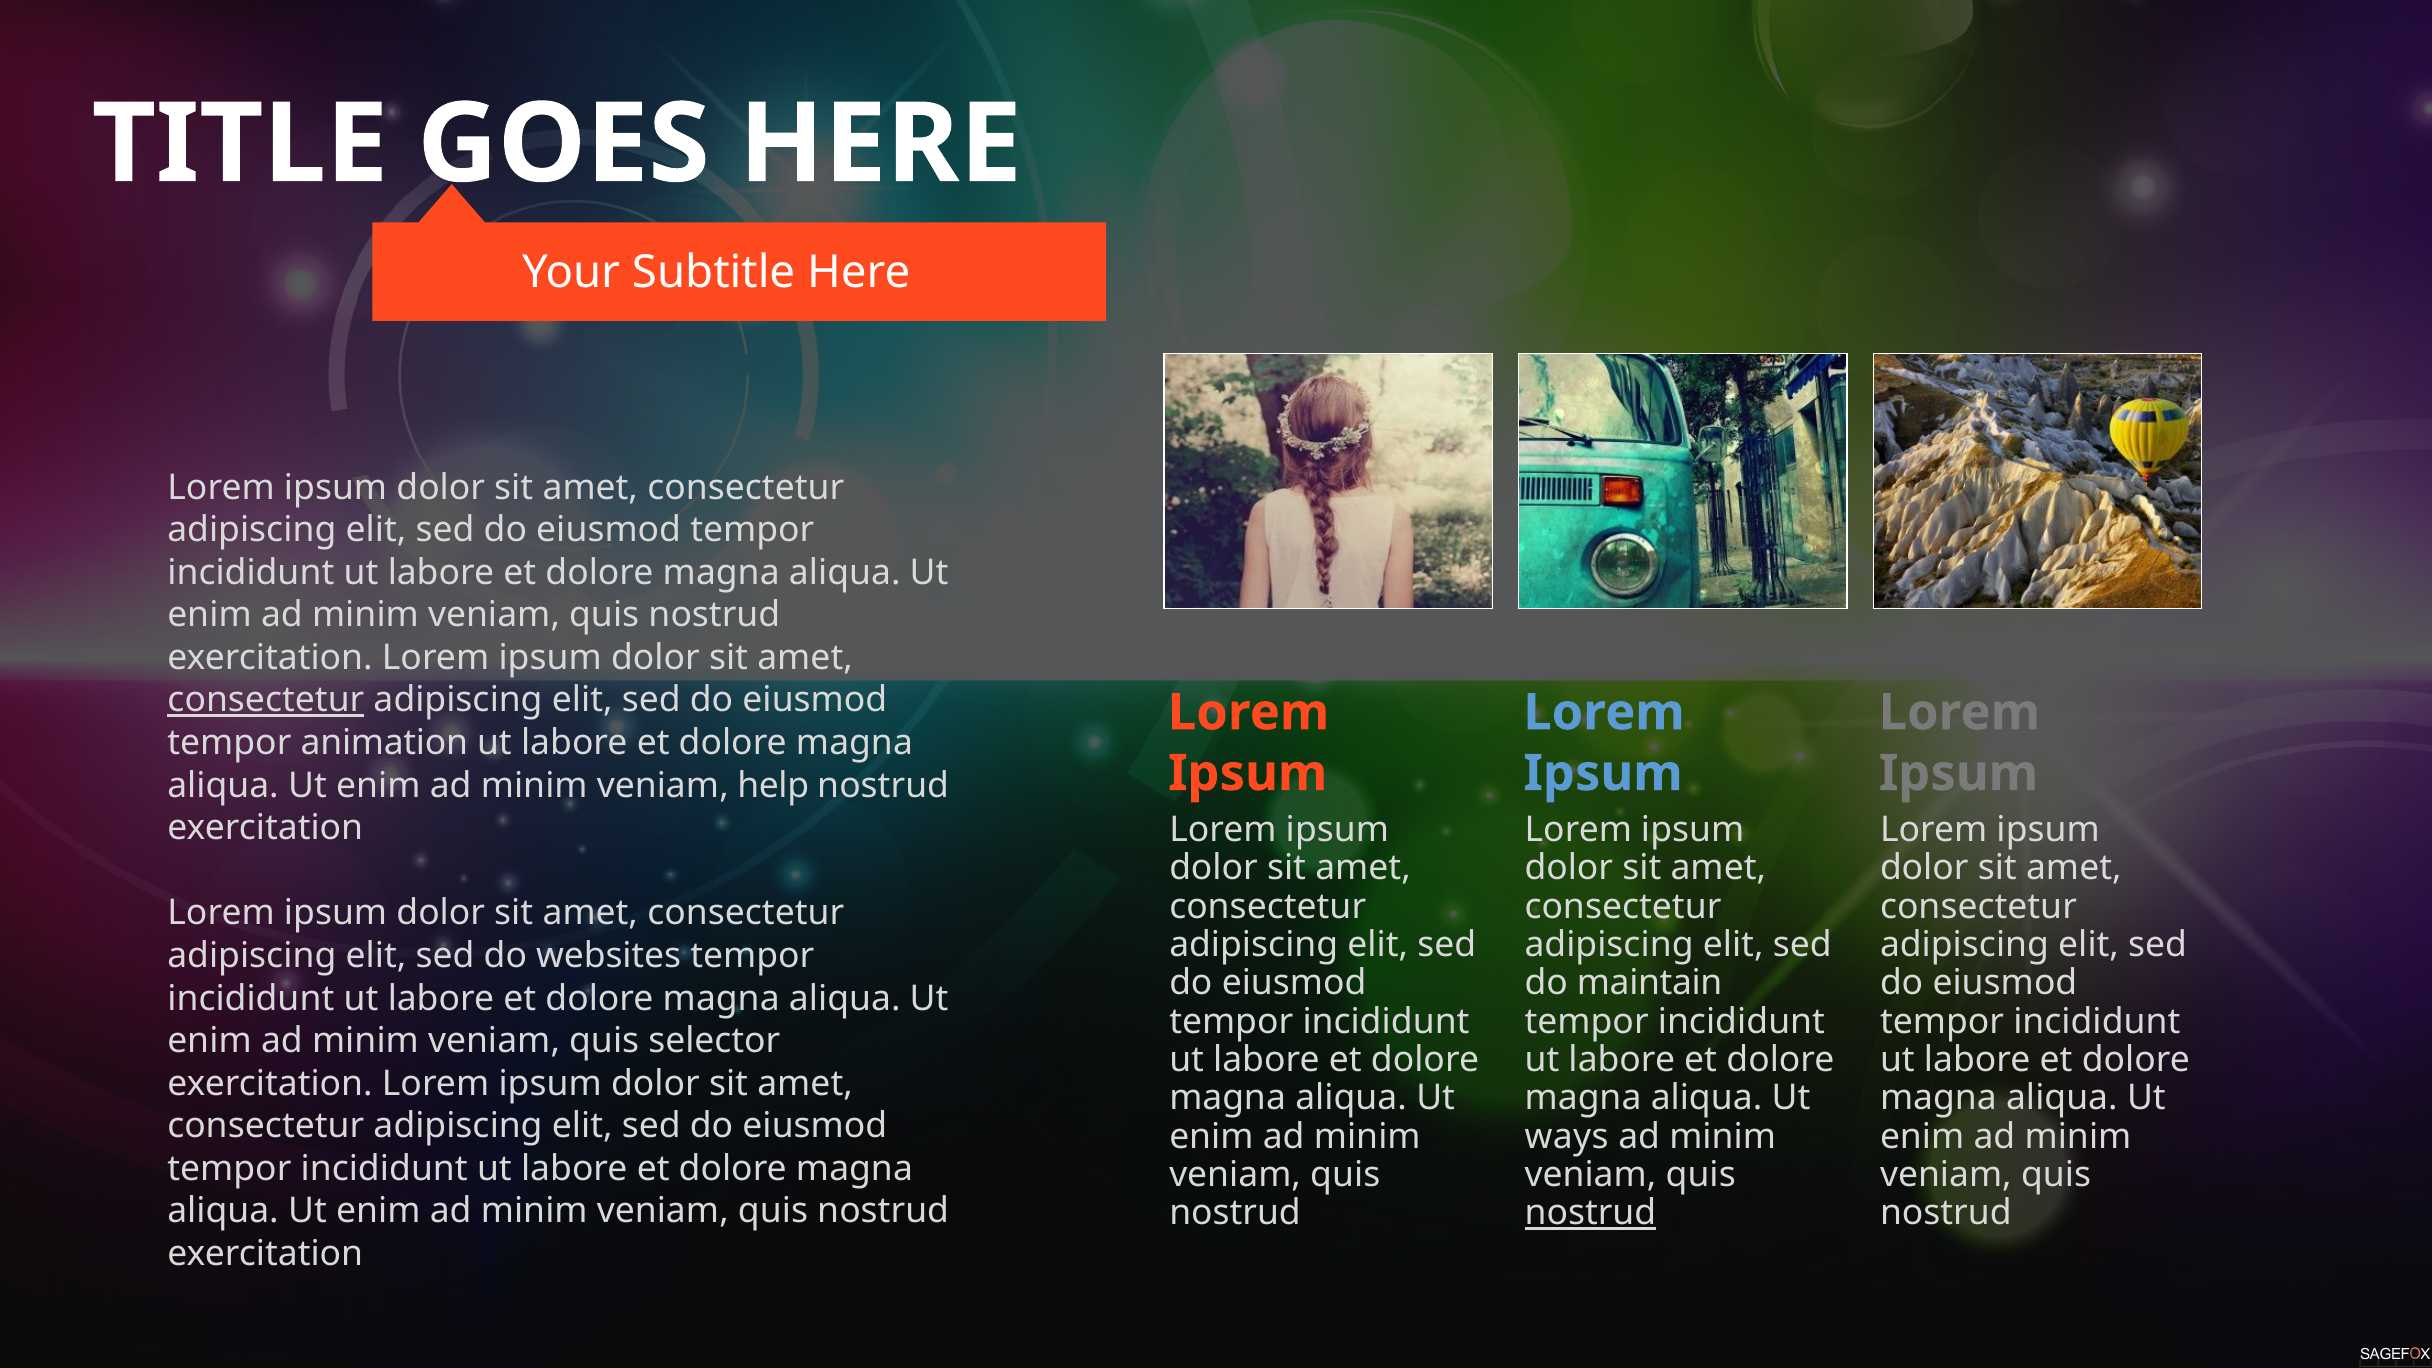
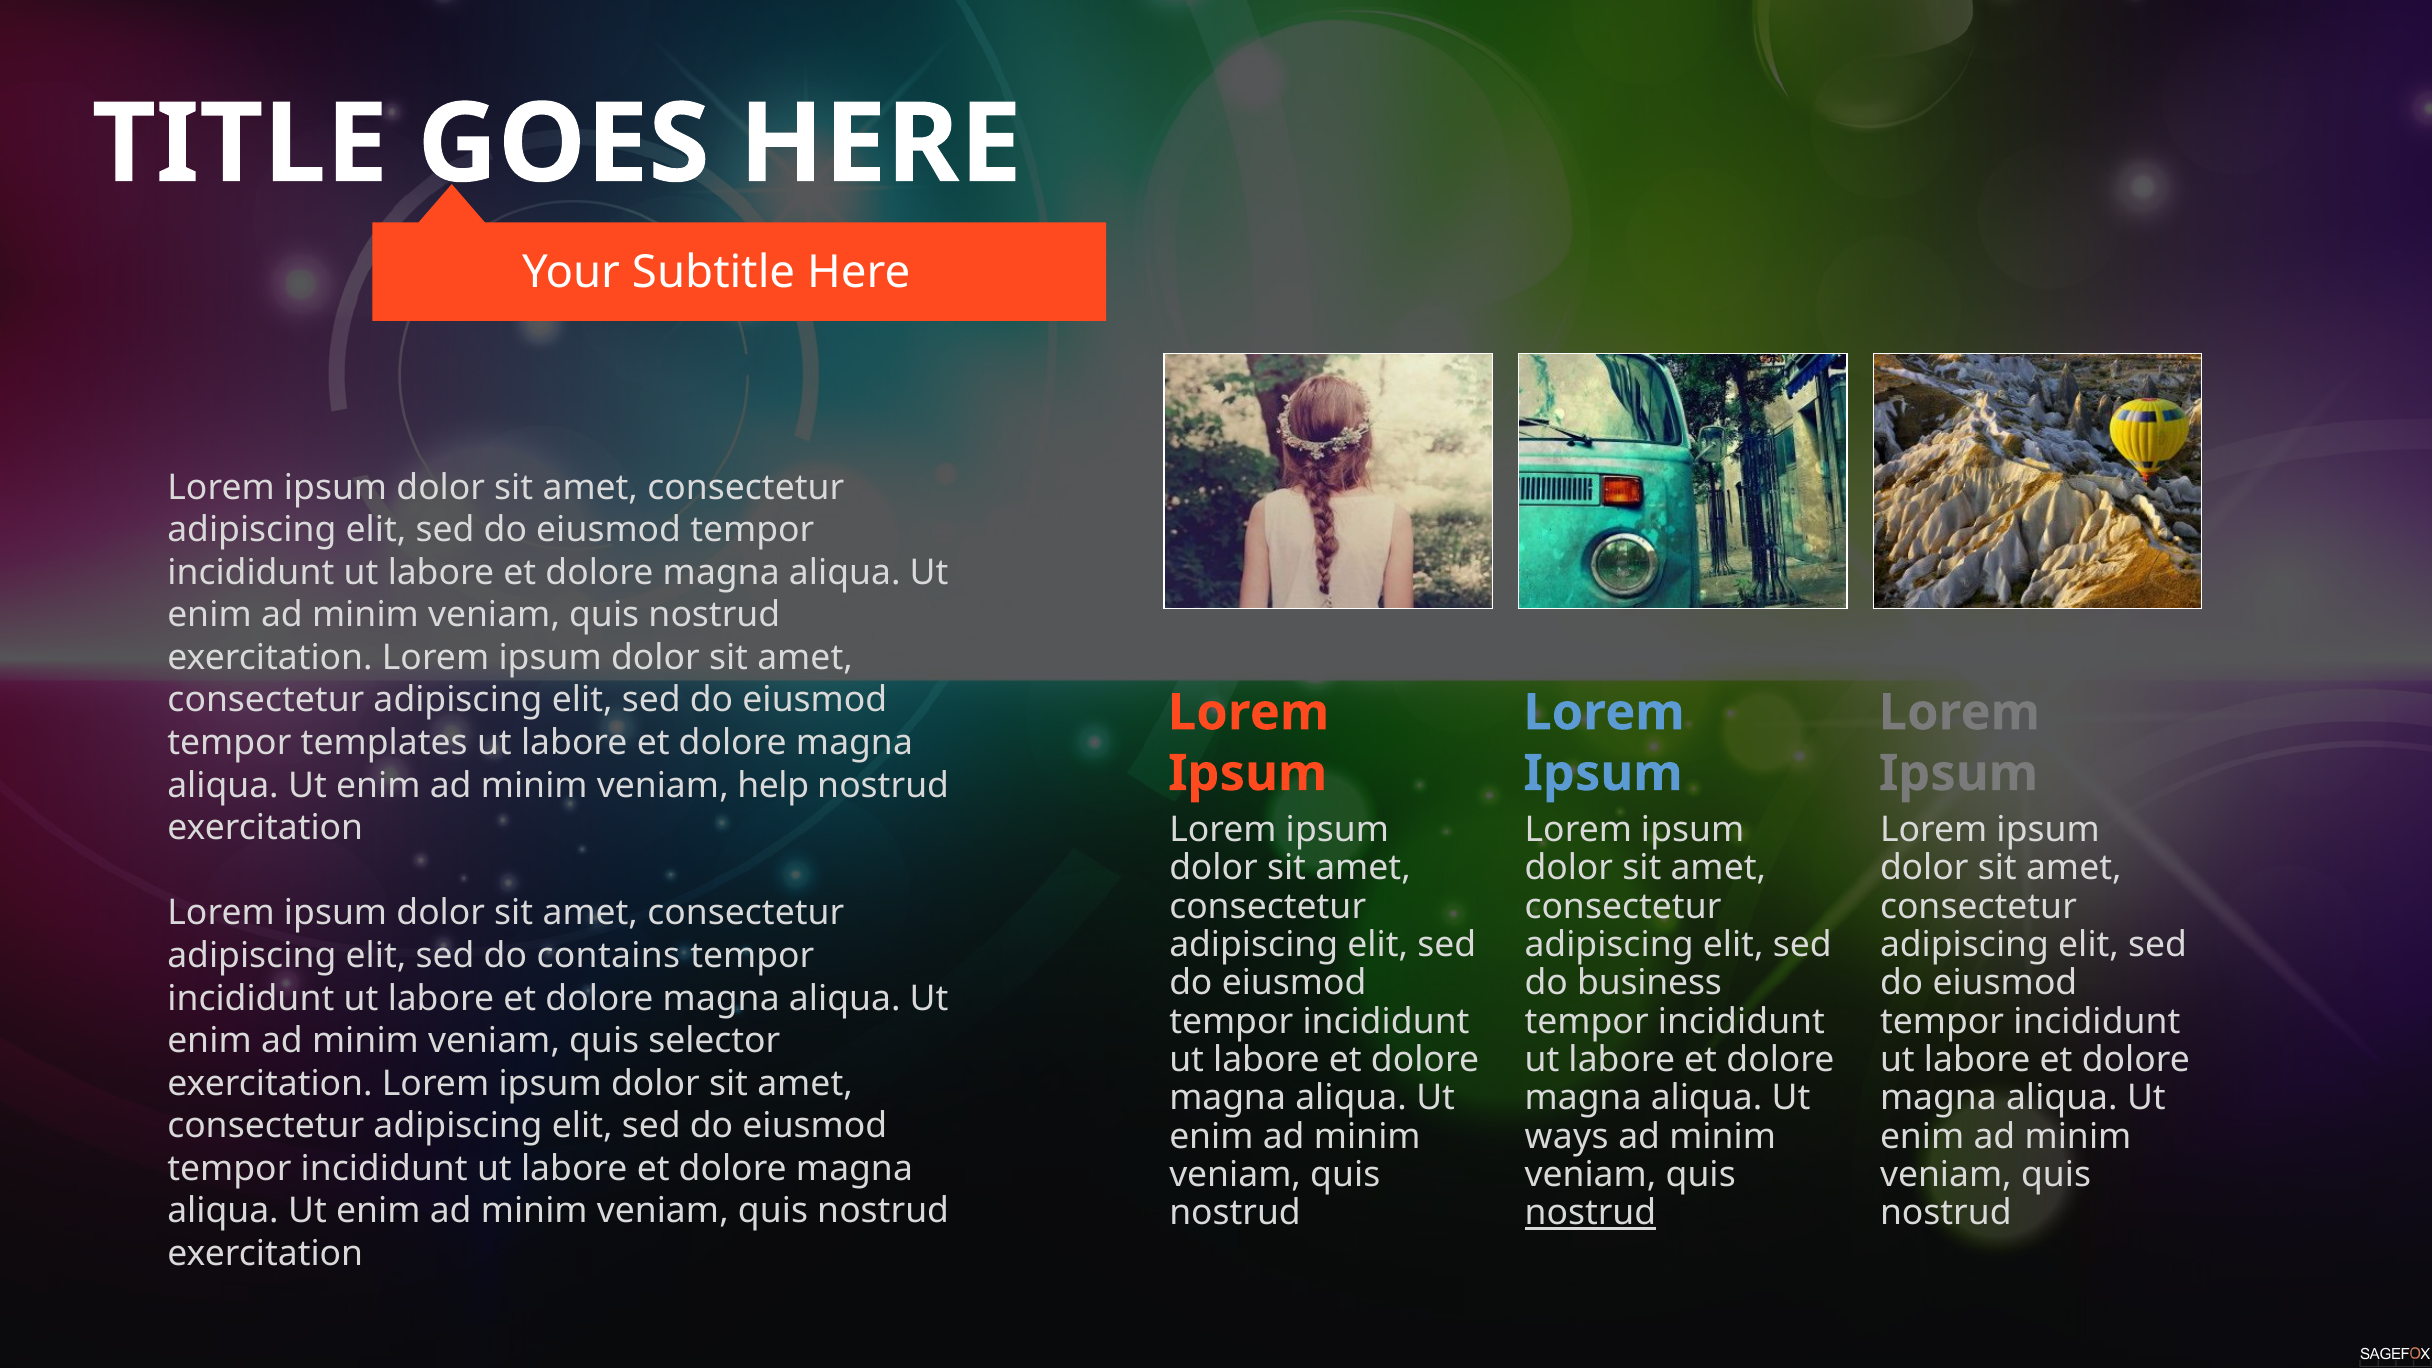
consectetur at (266, 700) underline: present -> none
animation: animation -> templates
websites: websites -> contains
maintain: maintain -> business
